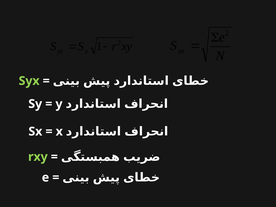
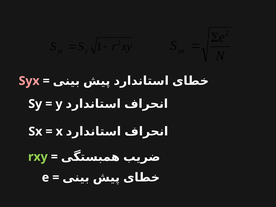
Syx colour: light green -> pink
